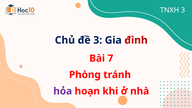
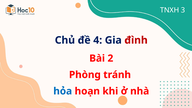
đề 3: 3 -> 4
7: 7 -> 2
hỏa colour: purple -> blue
